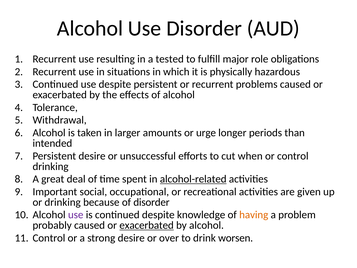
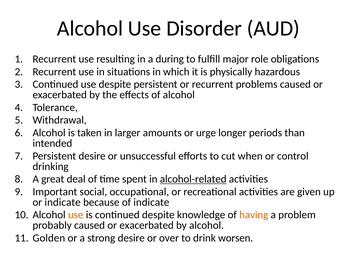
tested: tested -> during
or drinking: drinking -> indicate
of disorder: disorder -> indicate
use at (76, 215) colour: purple -> orange
exacerbated at (147, 225) underline: present -> none
Control at (49, 238): Control -> Golden
